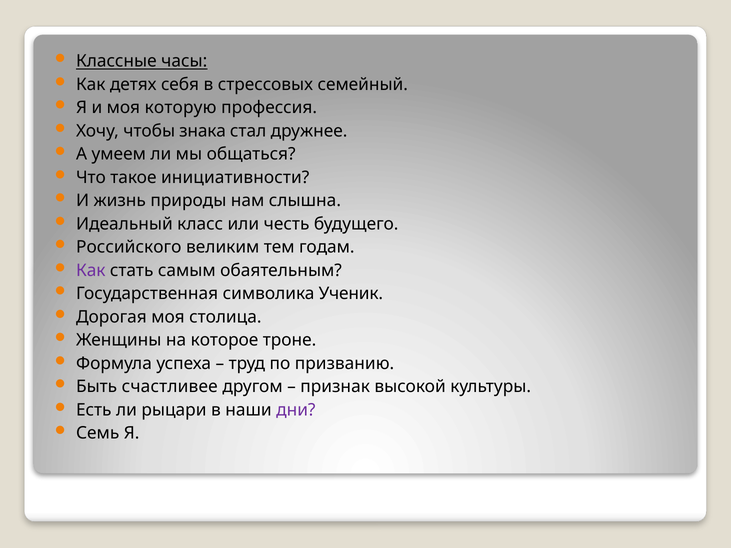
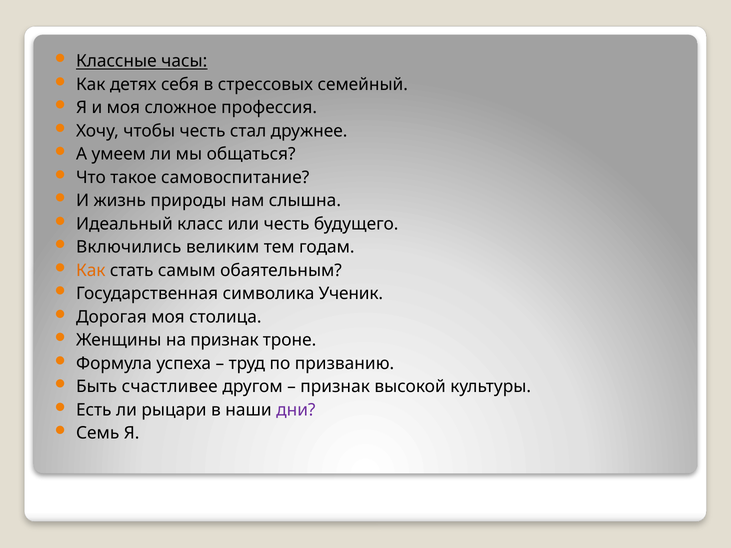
которую: которую -> сложное
чтобы знака: знака -> честь
инициативности: инициативности -> самовоспитание
Российского: Российского -> Включились
Как at (91, 271) colour: purple -> orange
на которое: которое -> признак
